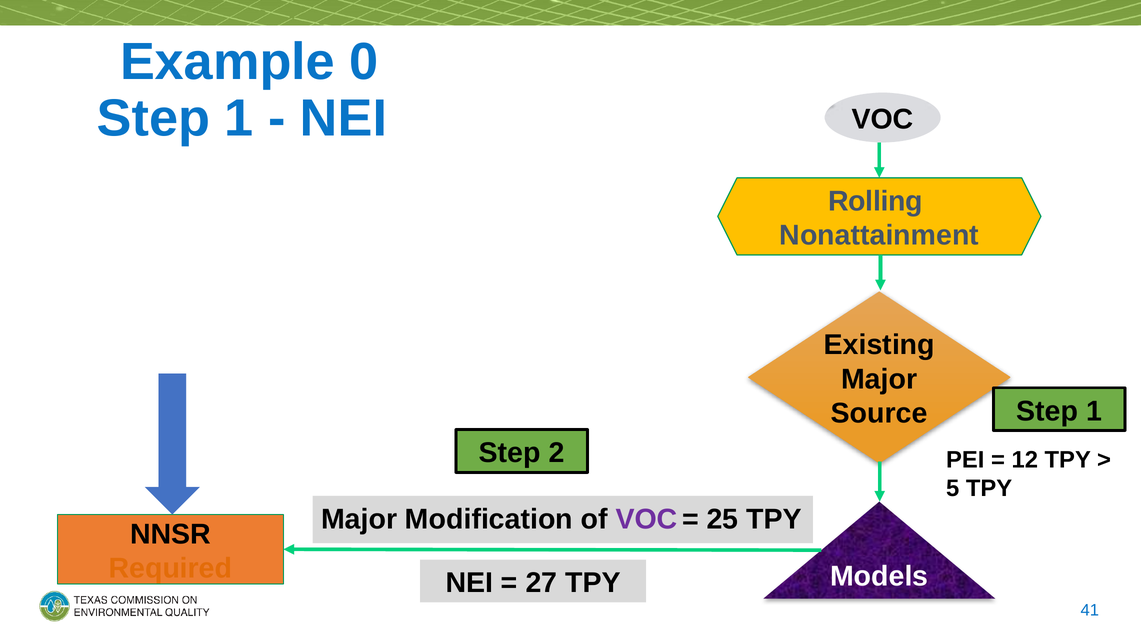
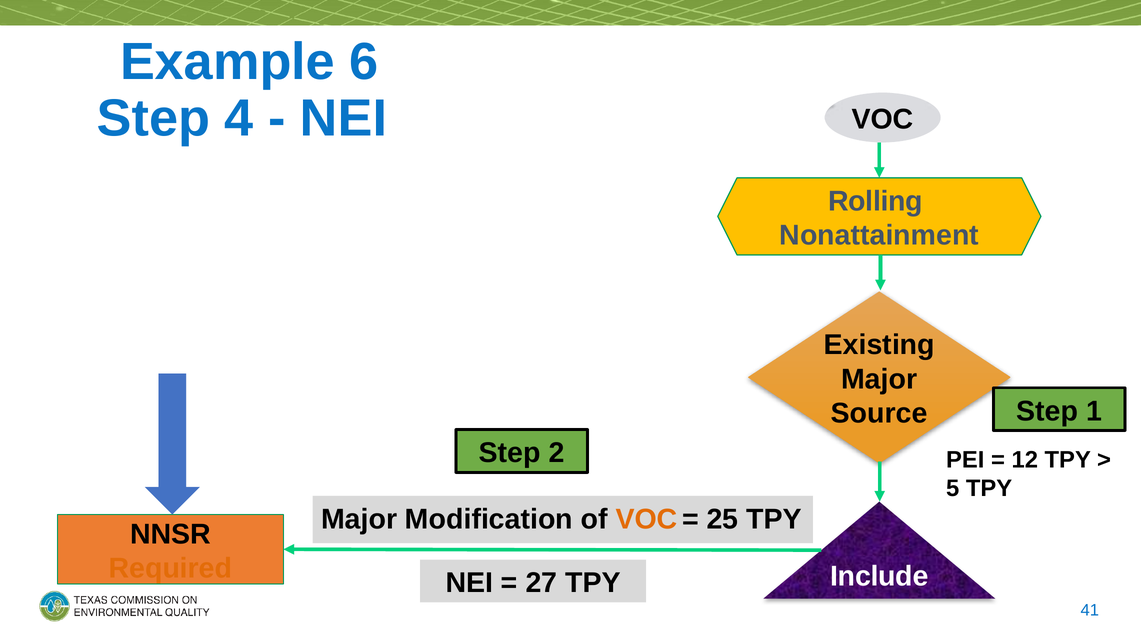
0: 0 -> 6
1 at (239, 118): 1 -> 4
VOC at (647, 519) colour: purple -> orange
Models: Models -> Include
